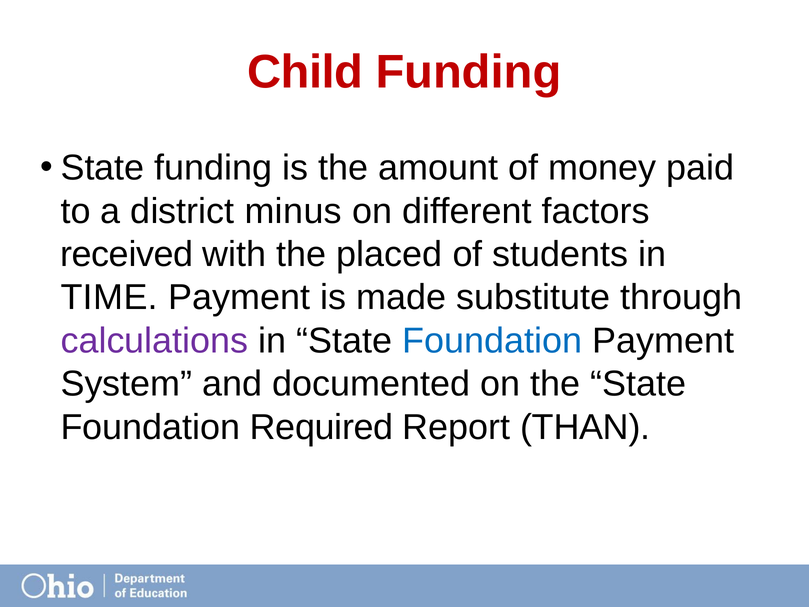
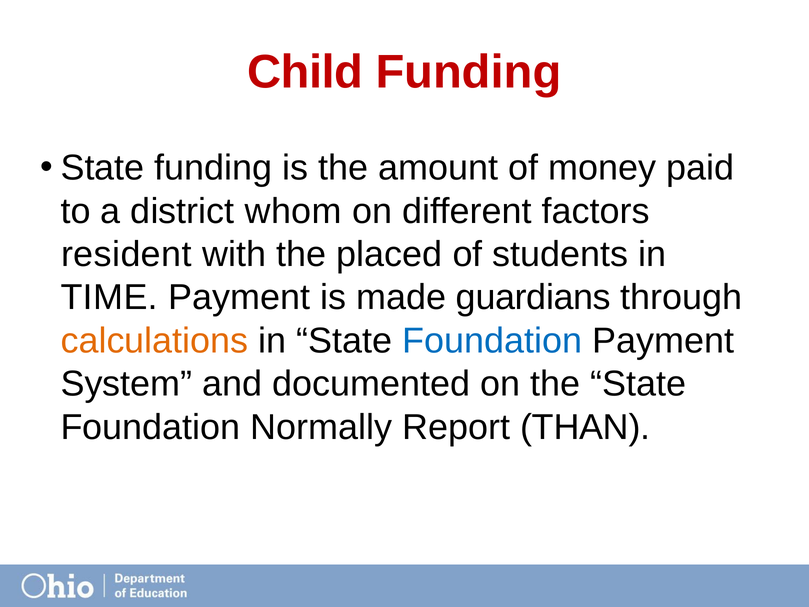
minus: minus -> whom
received: received -> resident
substitute: substitute -> guardians
calculations colour: purple -> orange
Required: Required -> Normally
